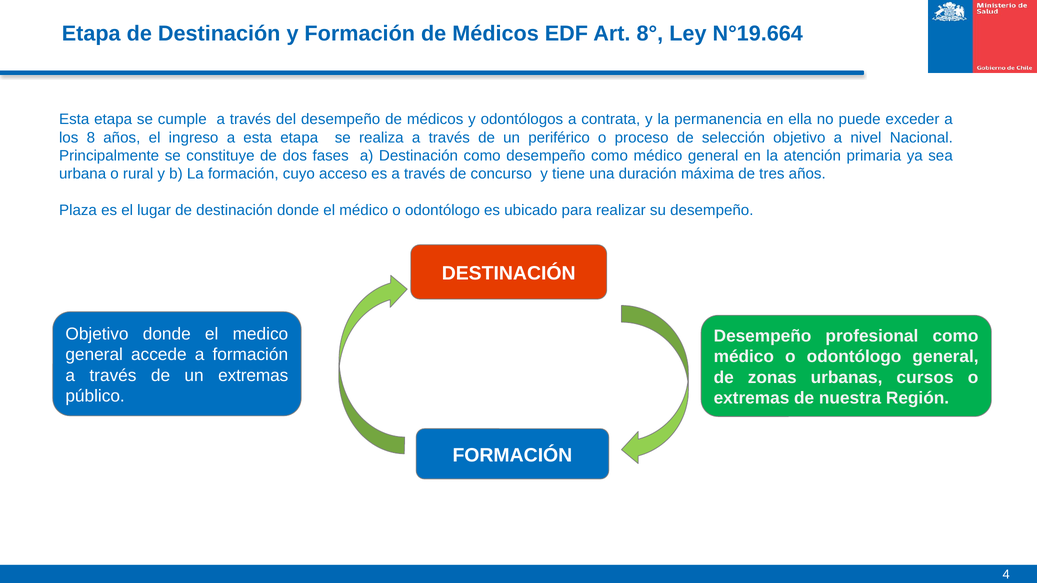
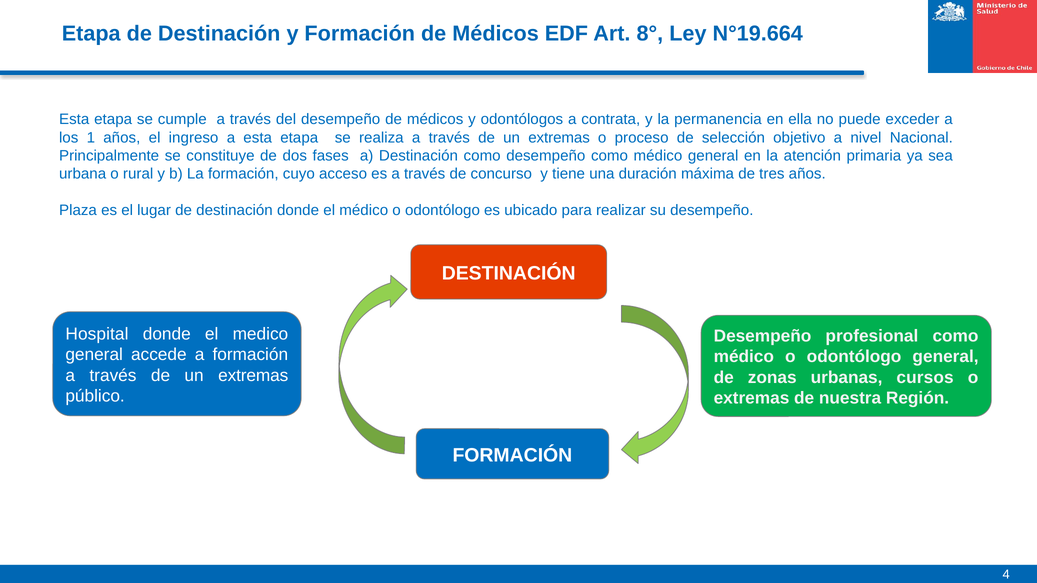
8: 8 -> 1
periférico at (559, 138): periférico -> extremas
Objetivo at (97, 334): Objetivo -> Hospital
